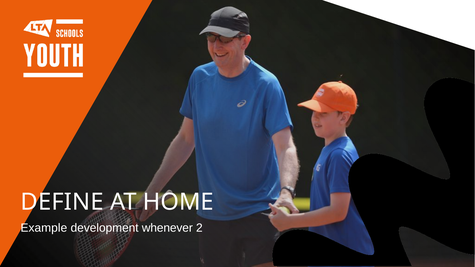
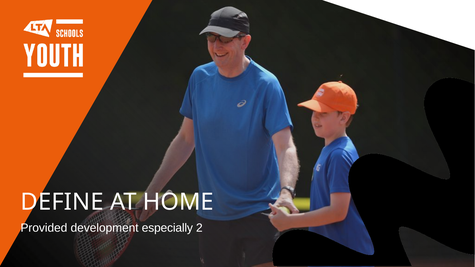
Example: Example -> Provided
whenever: whenever -> especially
